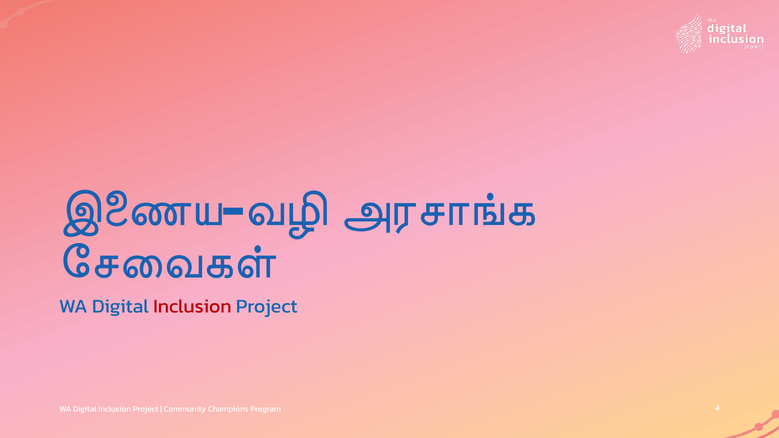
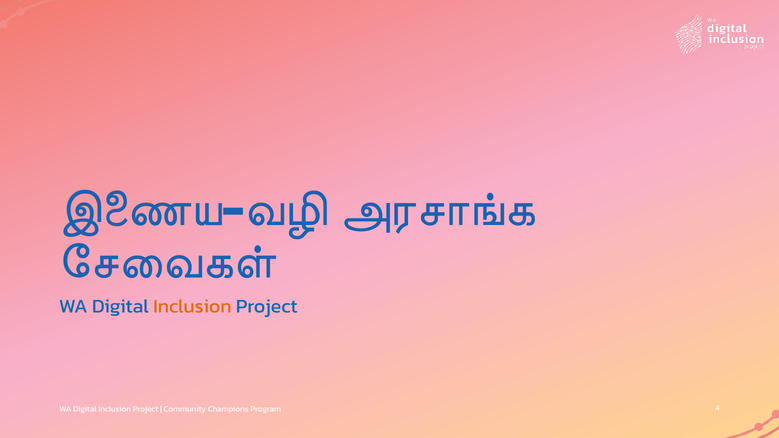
Inclusion at (192, 307) colour: red -> orange
